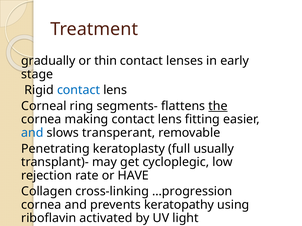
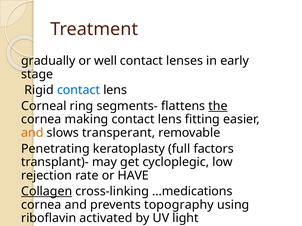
thin: thin -> well
and at (32, 133) colour: blue -> orange
usually: usually -> factors
Collagen underline: none -> present
…progression: …progression -> …medications
keratopathy: keratopathy -> topography
